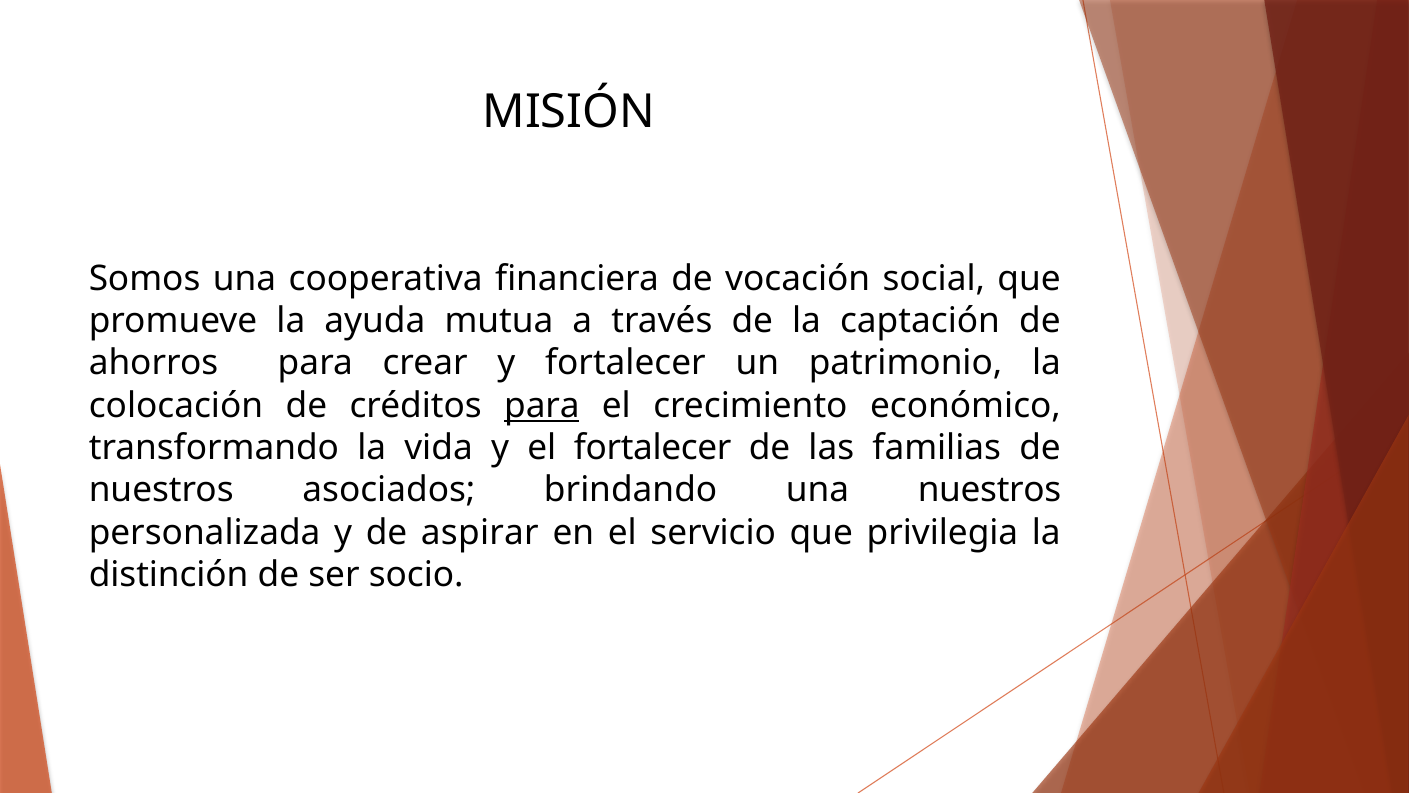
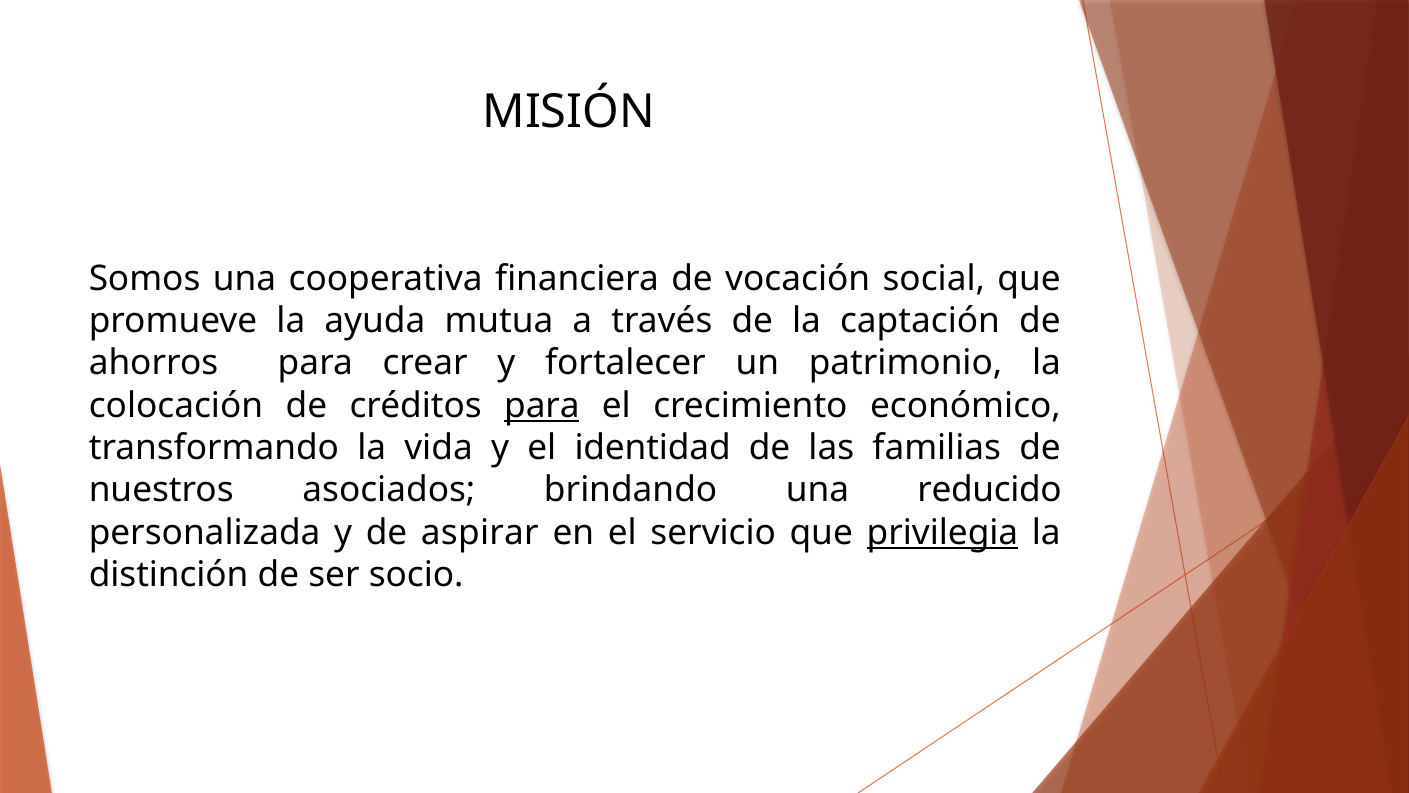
el fortalecer: fortalecer -> identidad
una nuestros: nuestros -> reducido
privilegia underline: none -> present
